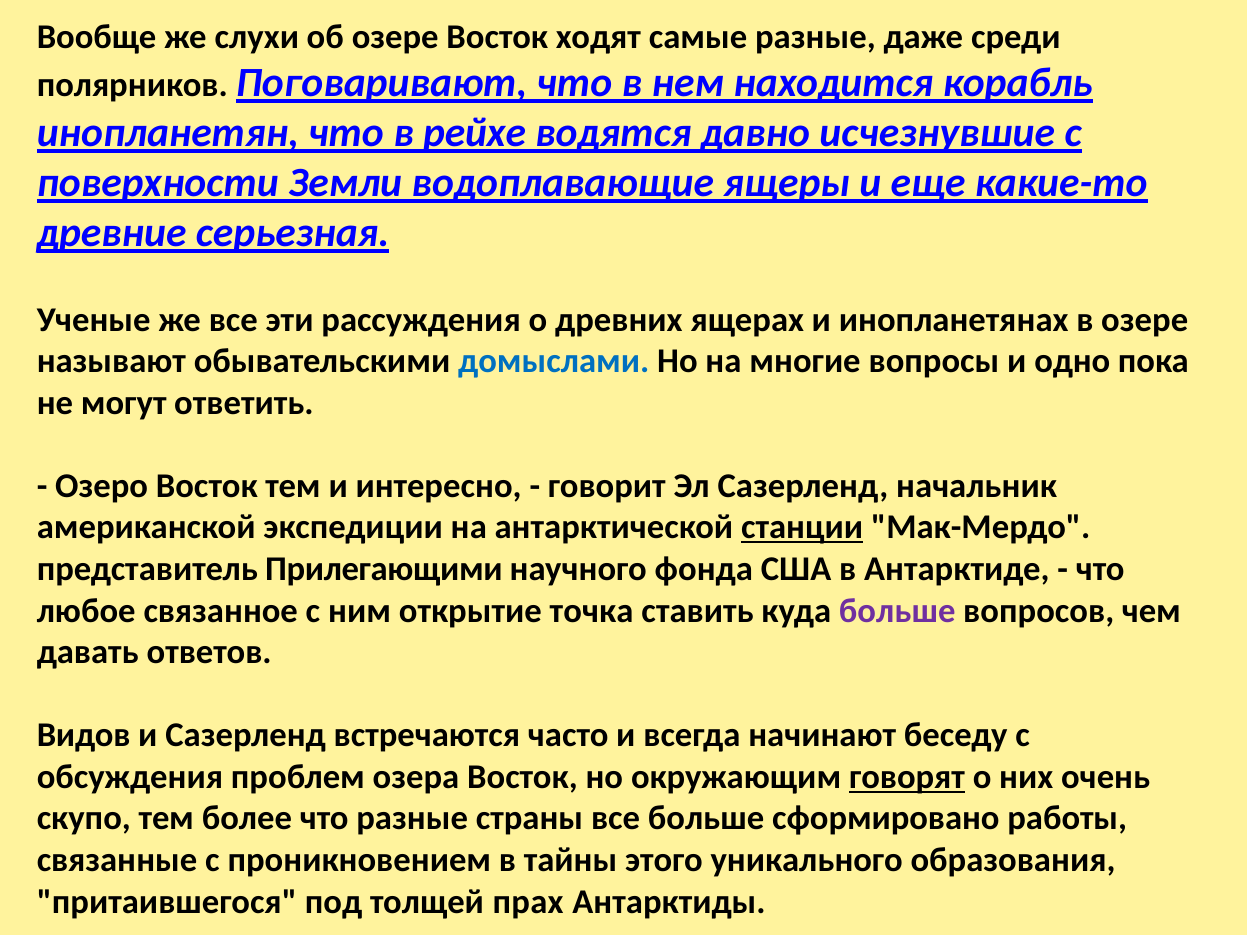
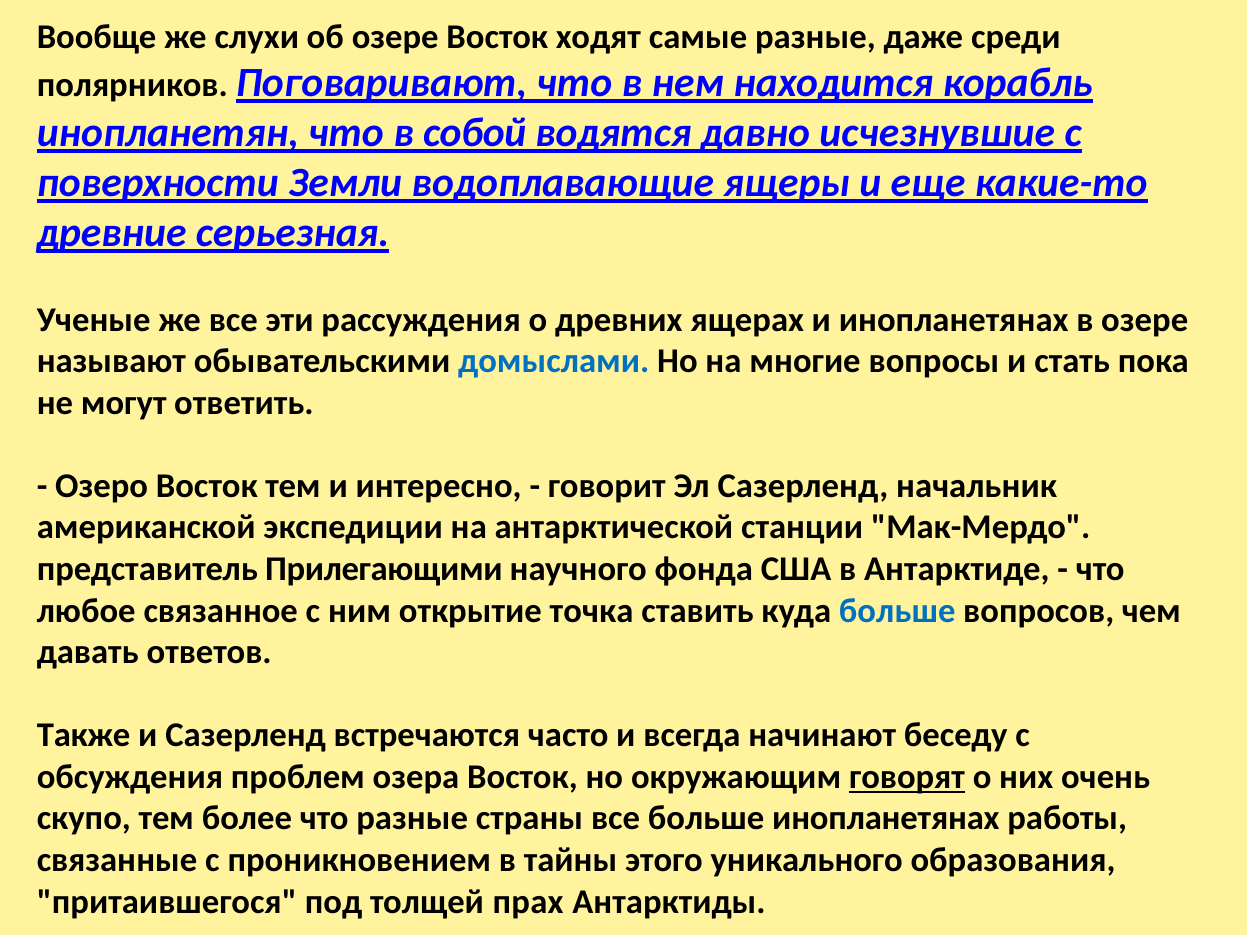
рейхе: рейхе -> собой
одно: одно -> стать
станции underline: present -> none
больше at (897, 611) colour: purple -> blue
Видов: Видов -> Также
больше сформировано: сформировано -> инопланетянах
